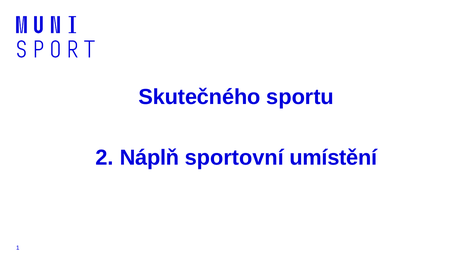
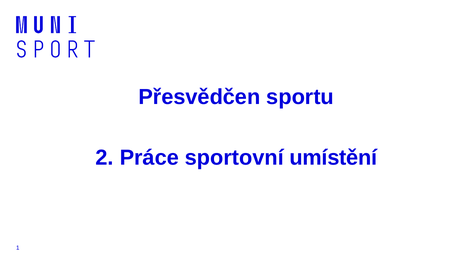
Skutečného: Skutečného -> Přesvědčen
Náplň: Náplň -> Práce
